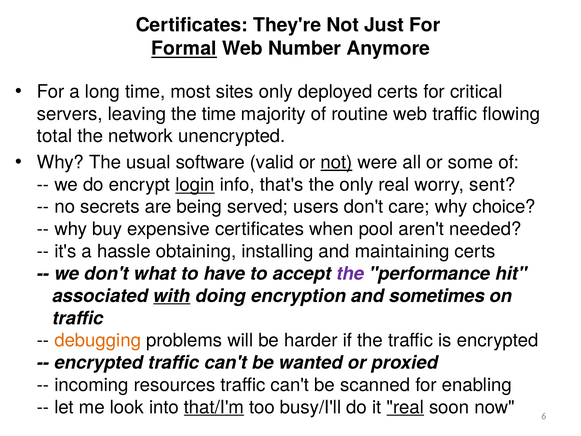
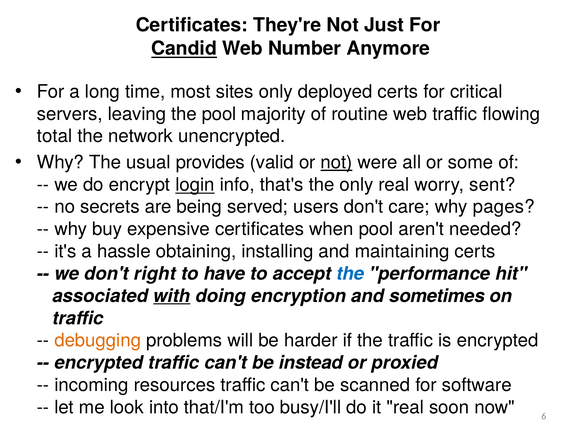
Formal: Formal -> Candid
the time: time -> pool
software: software -> provides
choice: choice -> pages
what: what -> right
the at (350, 274) colour: purple -> blue
wanted: wanted -> instead
enabling: enabling -> software
that/I'm underline: present -> none
real at (405, 407) underline: present -> none
